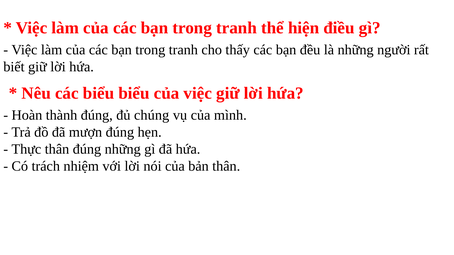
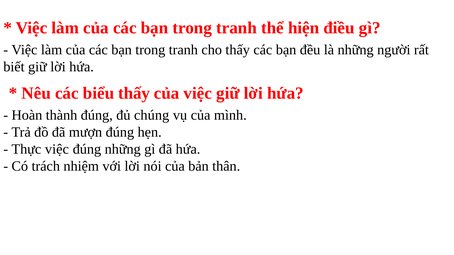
biểu biểu: biểu -> thấy
Thực thân: thân -> việc
